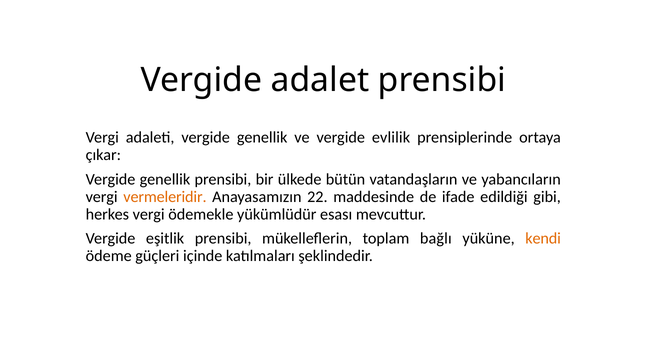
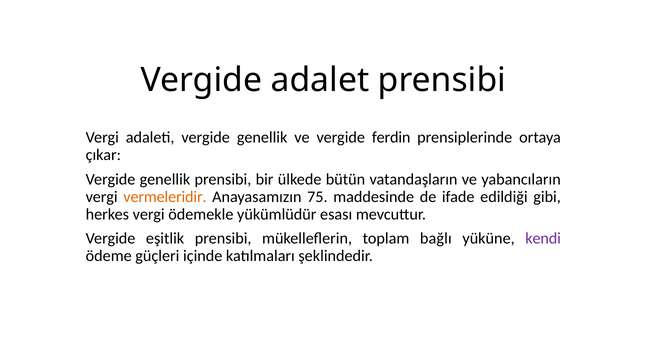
evlilik: evlilik -> ferdin
22: 22 -> 75
kendi colour: orange -> purple
